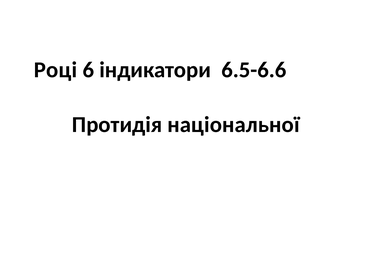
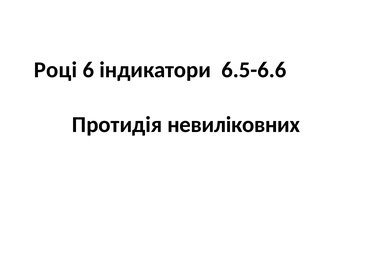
національної: національної -> невиліковних
